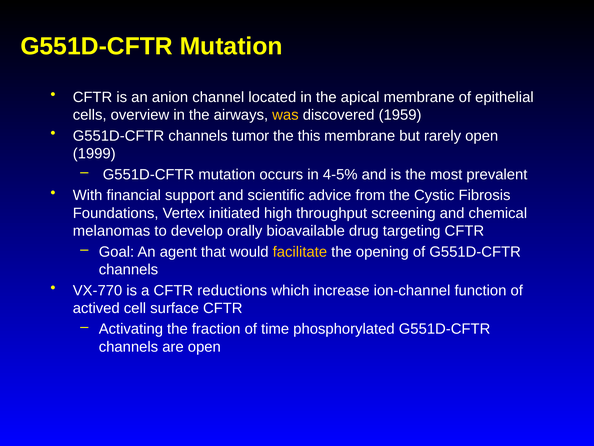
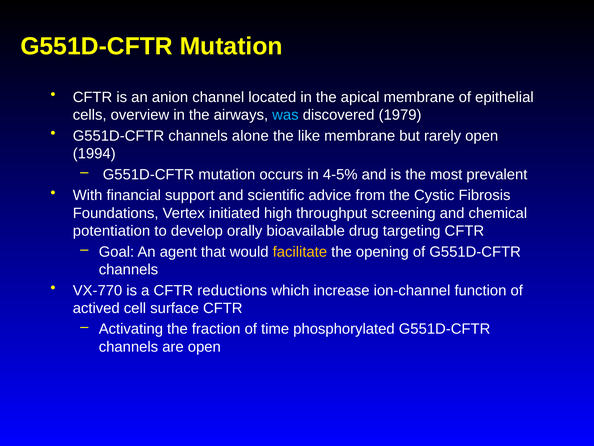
was colour: yellow -> light blue
1959: 1959 -> 1979
tumor: tumor -> alone
this: this -> like
1999: 1999 -> 1994
melanomas: melanomas -> potentiation
